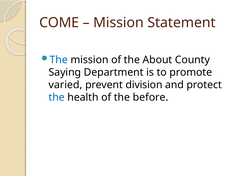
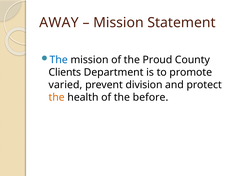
COME: COME -> AWAY
About: About -> Proud
Saying: Saying -> Clients
the at (57, 97) colour: blue -> orange
